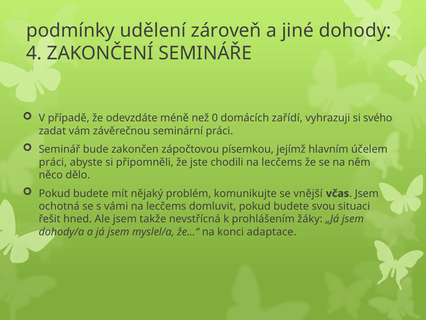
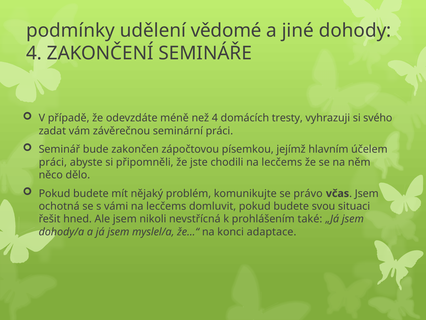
zároveň: zároveň -> vědomé
než 0: 0 -> 4
zařídí: zařídí -> tresty
vnější: vnější -> právo
takže: takže -> nikoli
žáky: žáky -> také
